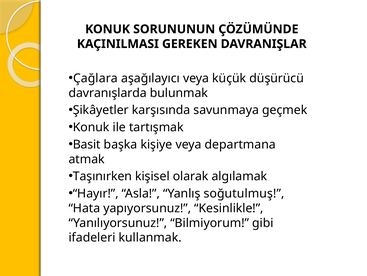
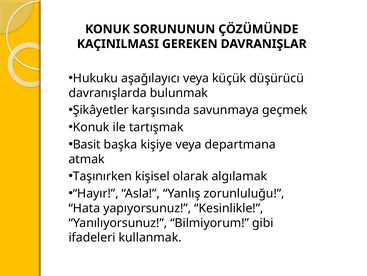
Çağlara: Çağlara -> Hukuku
soğutulmuş: soğutulmuş -> zorunluluğu
